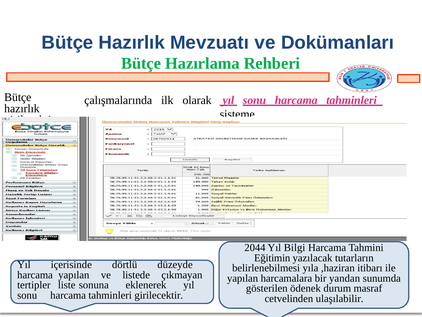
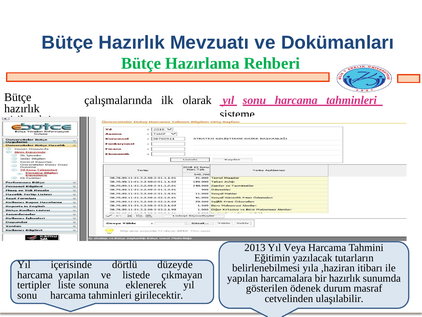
2044: 2044 -> 2013
Bilgi: Bilgi -> Veya
bir yandan: yandan -> hazırlık
